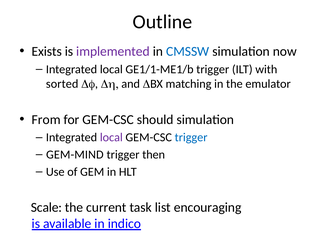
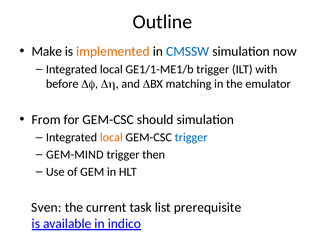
Exists: Exists -> Make
implemented colour: purple -> orange
sorted: sorted -> before
local at (111, 137) colour: purple -> orange
Scale: Scale -> Sven
encouraging: encouraging -> prerequisite
